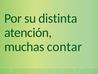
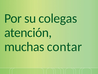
distinta: distinta -> colegas
